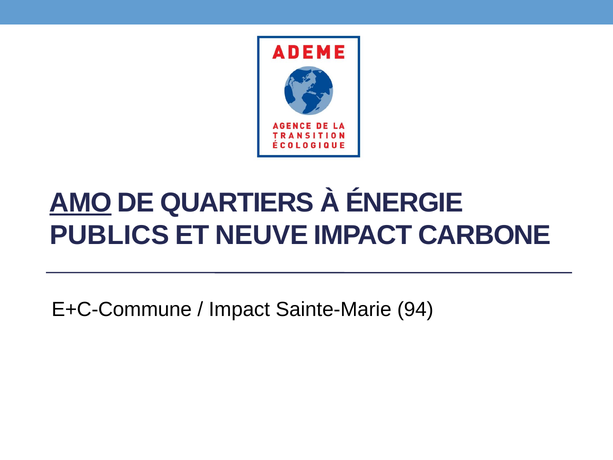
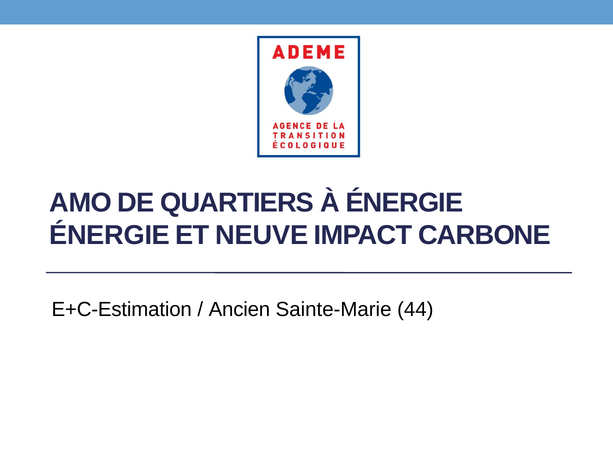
AMO underline: present -> none
PUBLICS at (109, 235): PUBLICS -> ÉNERGIE
E+C-Commune: E+C-Commune -> E+C-Estimation
Impact at (239, 309): Impact -> Ancien
94: 94 -> 44
